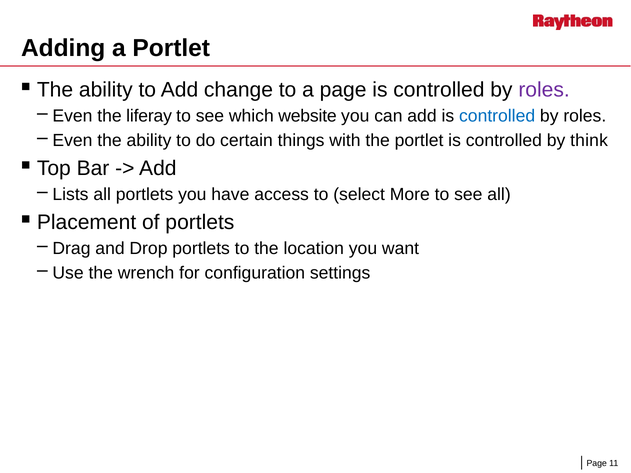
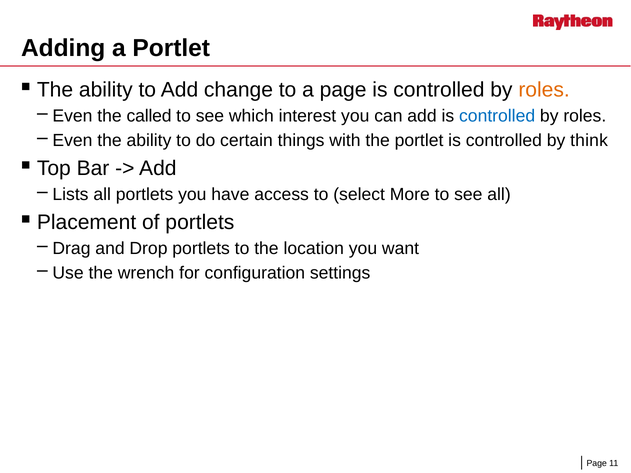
roles at (544, 90) colour: purple -> orange
liferay: liferay -> called
website: website -> interest
